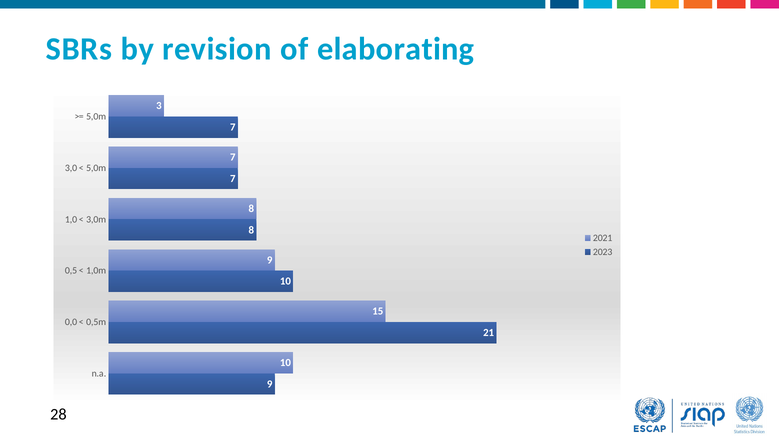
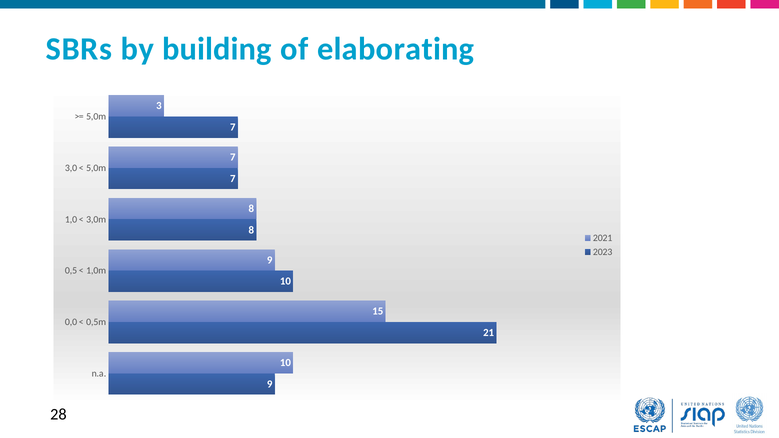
revision: revision -> building
